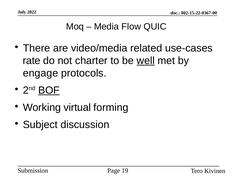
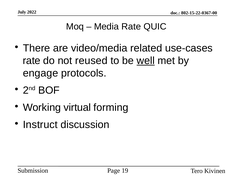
Media Flow: Flow -> Rate
charter: charter -> reused
BOF underline: present -> none
Subject: Subject -> Instruct
